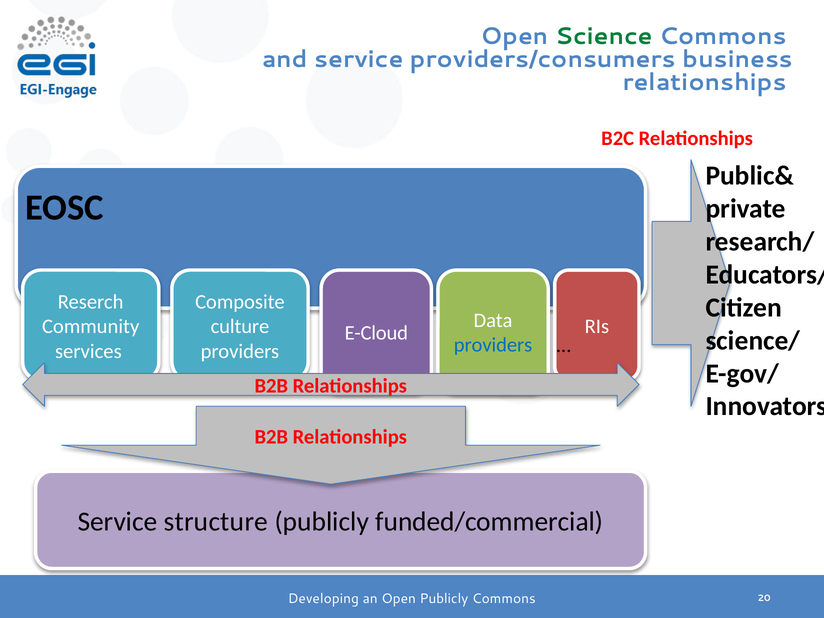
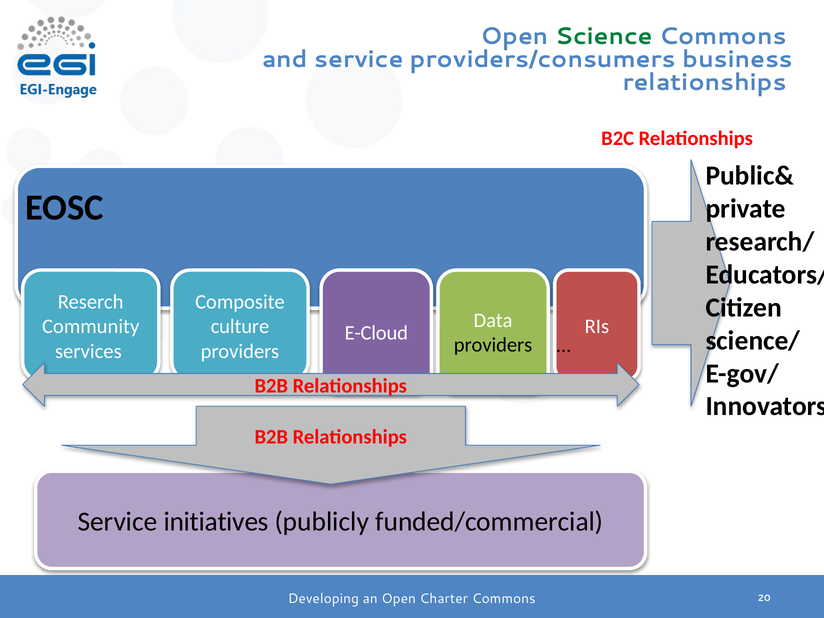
providers at (493, 345) colour: blue -> black
structure: structure -> initiatives
Open Publicly: Publicly -> Charter
